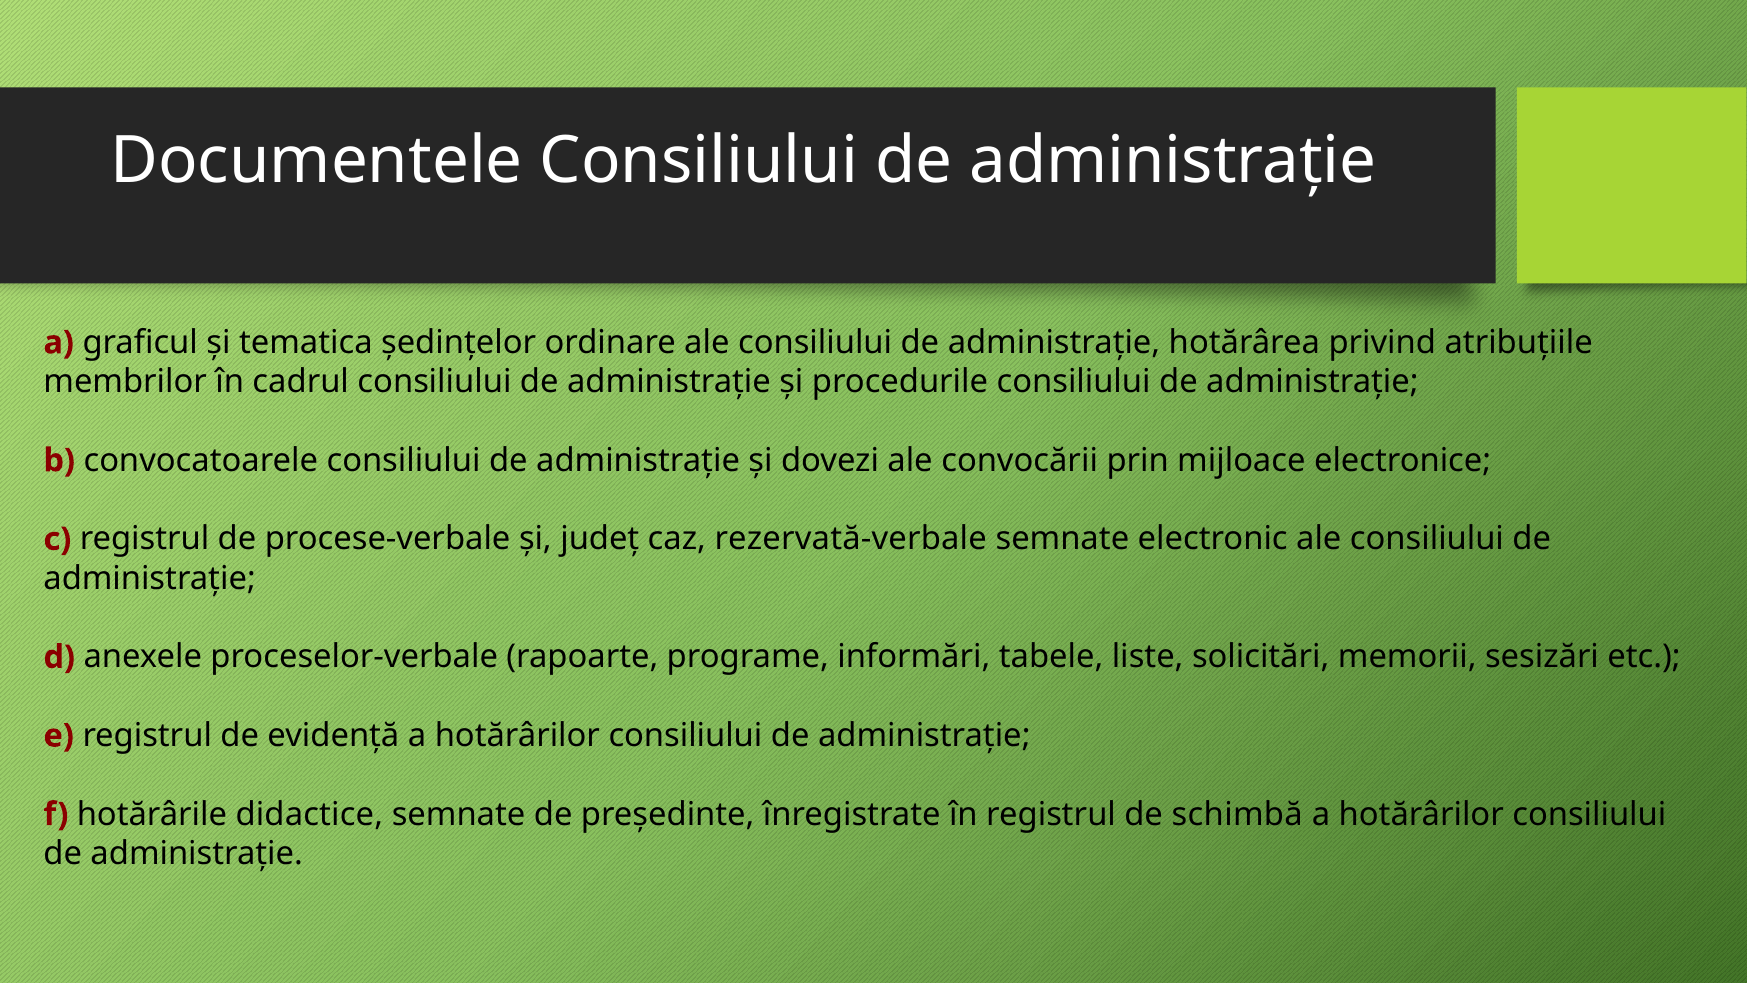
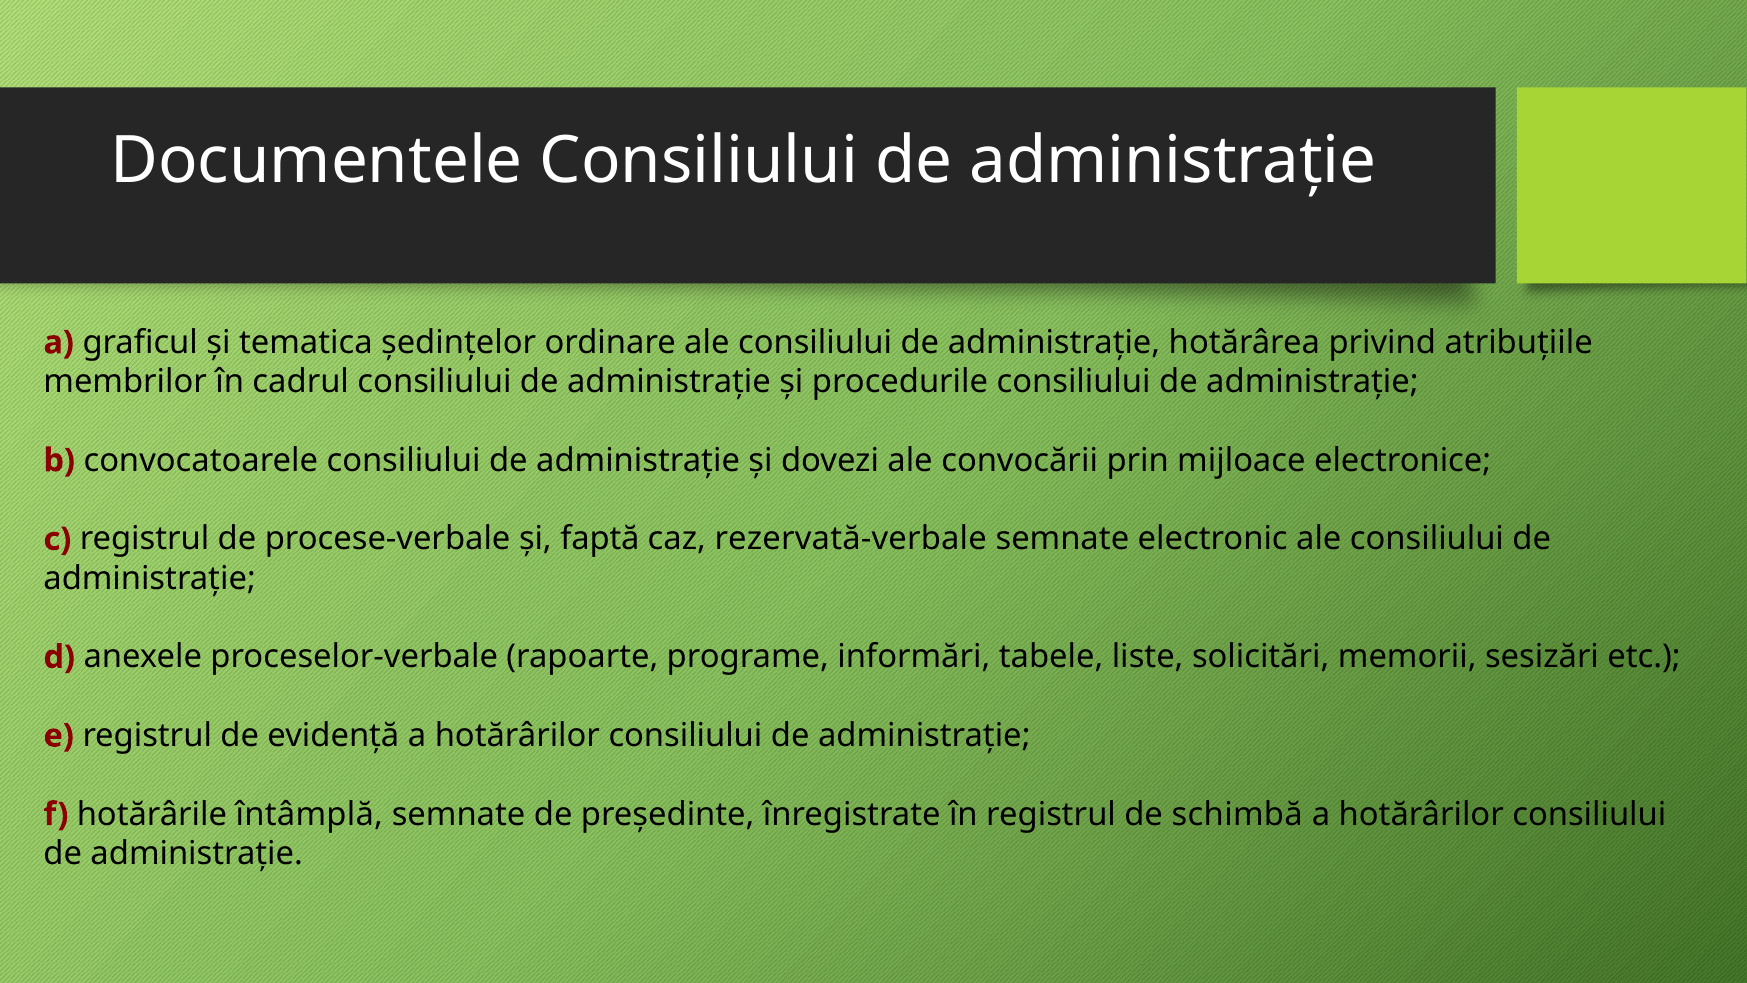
județ: județ -> faptă
didactice: didactice -> întâmplă
